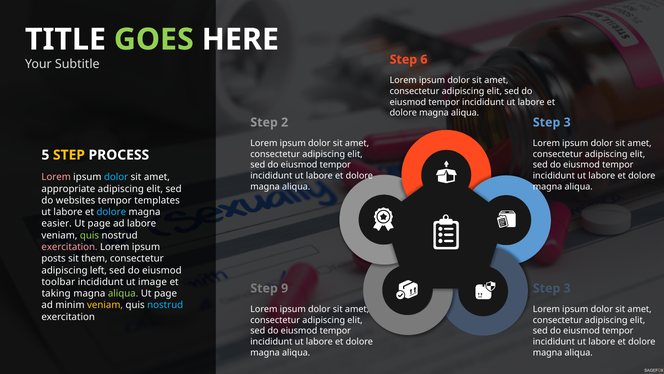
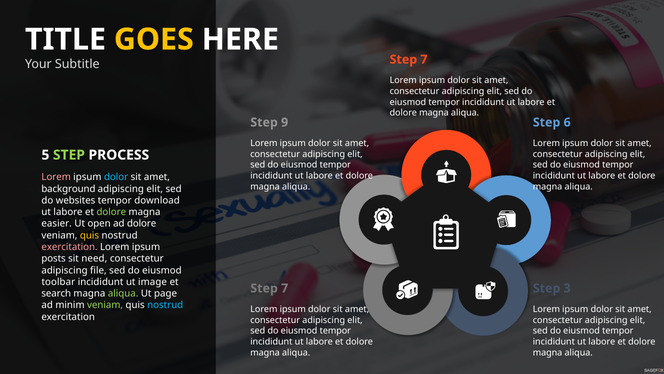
GOES colour: light green -> yellow
6 at (424, 59): 6 -> 7
2: 2 -> 9
3 at (567, 122): 3 -> 6
STEP at (69, 155) colour: yellow -> light green
appropriate: appropriate -> background
templates: templates -> download
dolore at (111, 212) colour: light blue -> light green
page at (99, 223): page -> open
ad labore: labore -> dolore
quis at (90, 235) colour: light green -> yellow
them: them -> need
left: left -> file
9 at (285, 288): 9 -> 7
taking: taking -> search
veniam at (105, 305) colour: yellow -> light green
